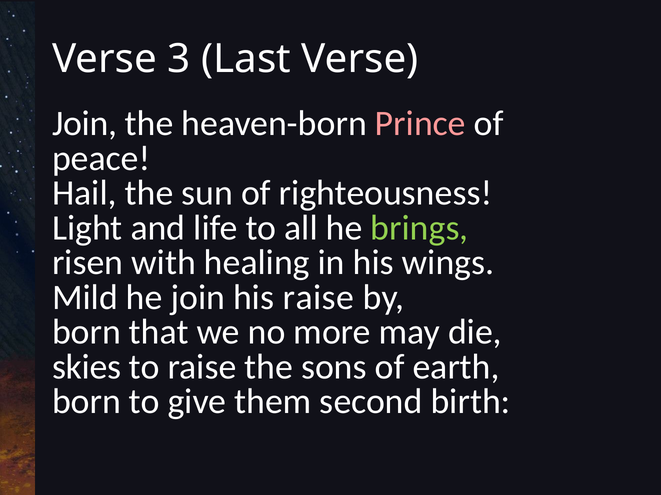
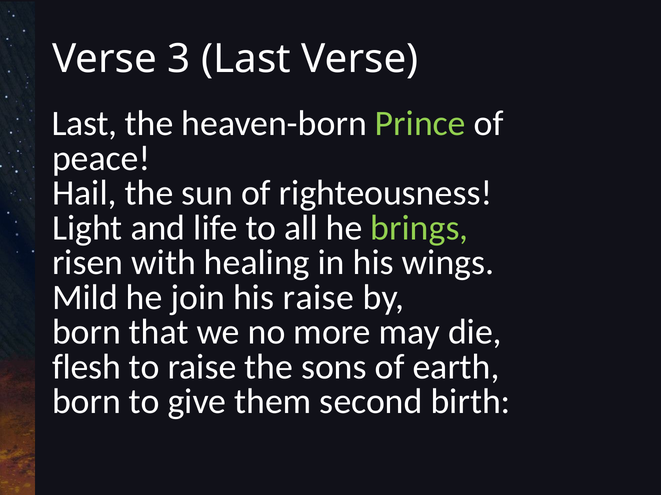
Join at (85, 124): Join -> Last
Prince colour: pink -> light green
skies: skies -> flesh
